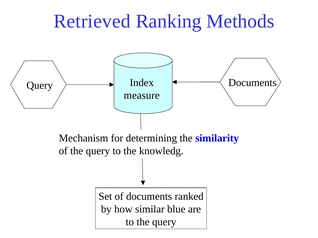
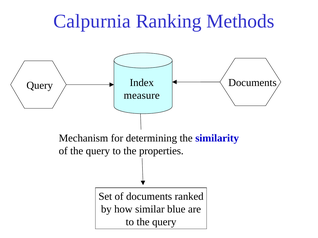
Retrieved: Retrieved -> Calpurnia
knowledg: knowledg -> properties
